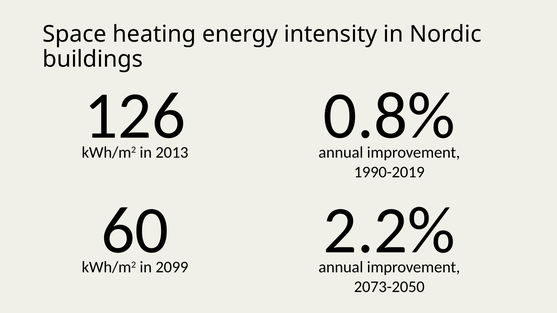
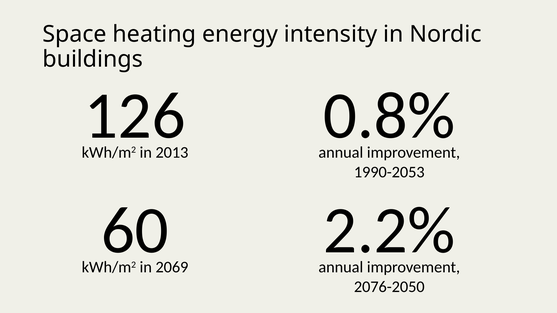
1990-2019: 1990-2019 -> 1990-2053
2099: 2099 -> 2069
2073-2050: 2073-2050 -> 2076-2050
